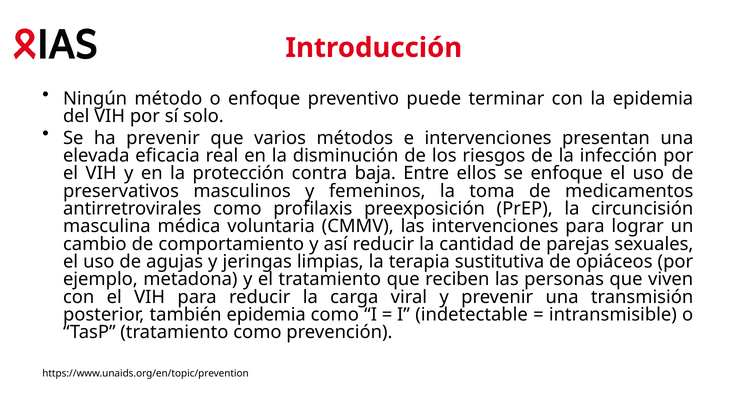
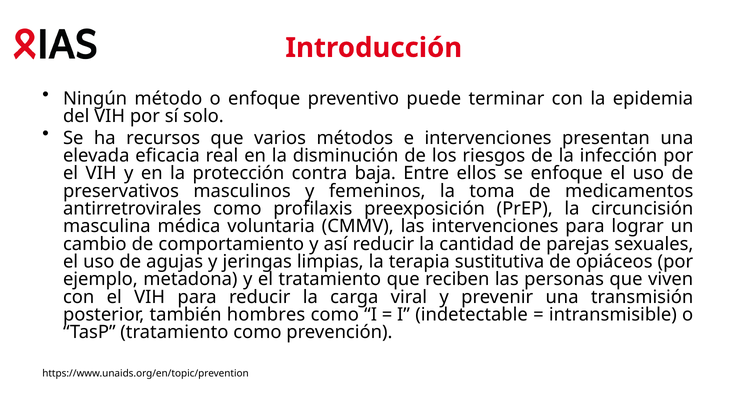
ha prevenir: prevenir -> recursos
también epidemia: epidemia -> hombres
